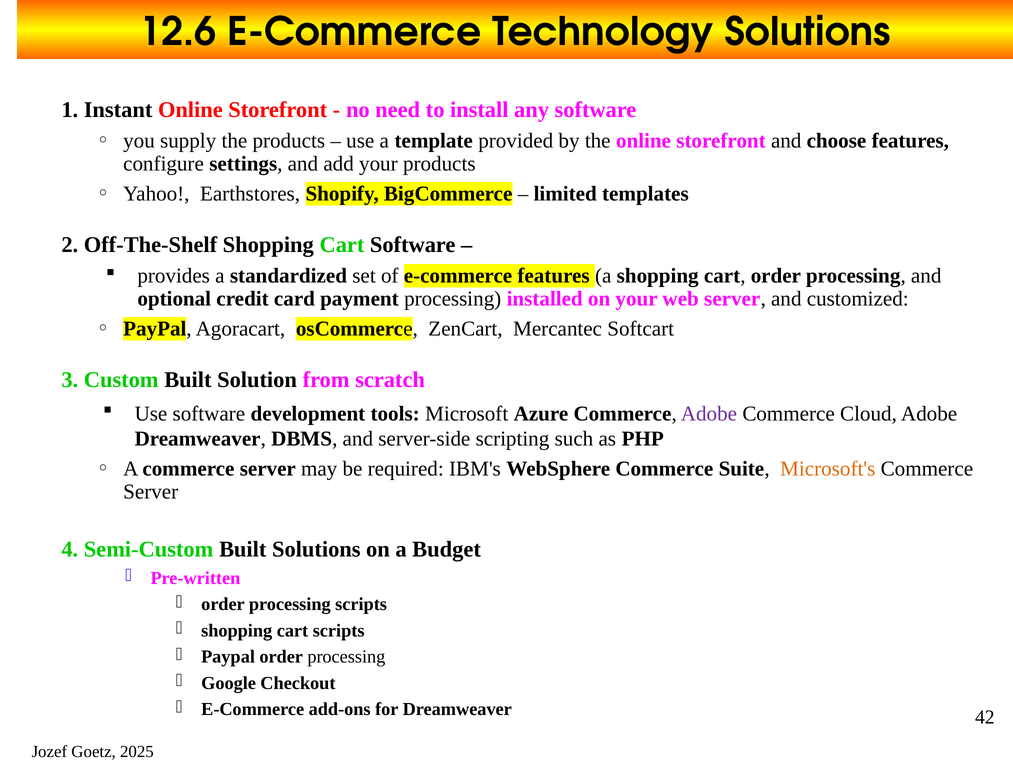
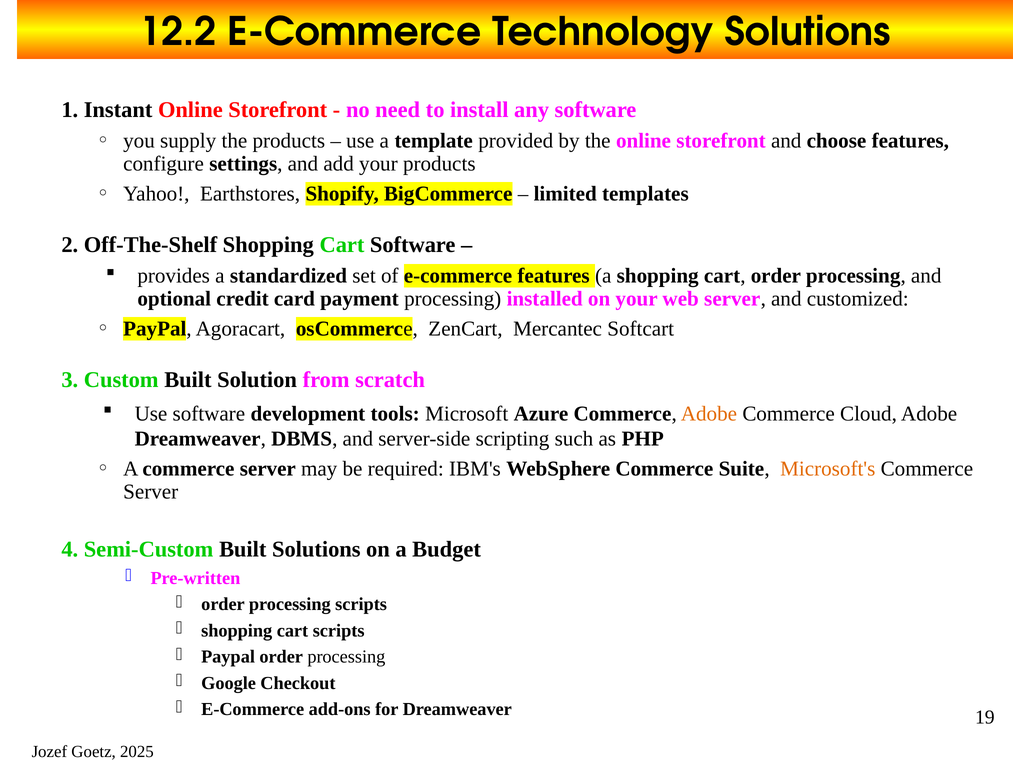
12.6: 12.6 -> 12.2
Adobe at (709, 414) colour: purple -> orange
42: 42 -> 19
